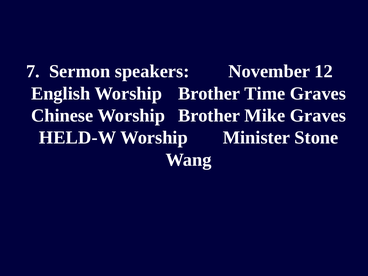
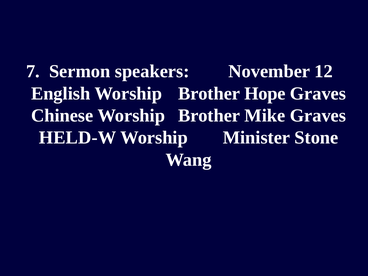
Time: Time -> Hope
